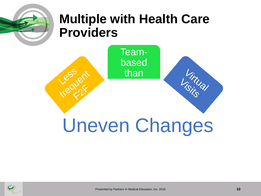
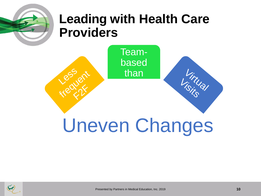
Multiple: Multiple -> Leading
